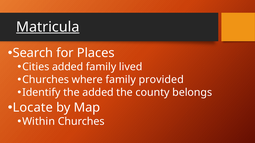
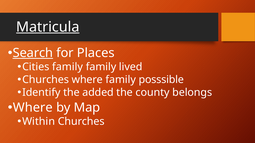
Search underline: none -> present
Cities added: added -> family
provided: provided -> posssible
Locate at (33, 108): Locate -> Where
